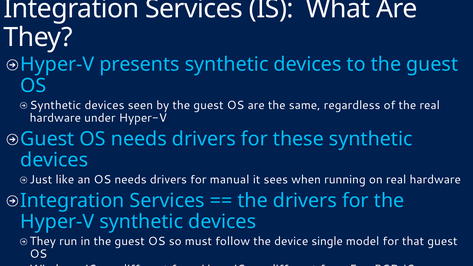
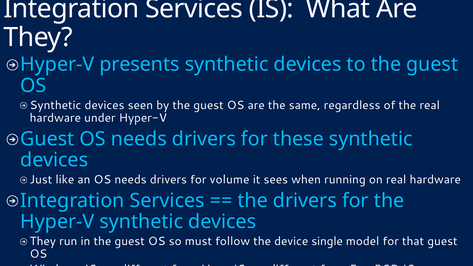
manual: manual -> volume
